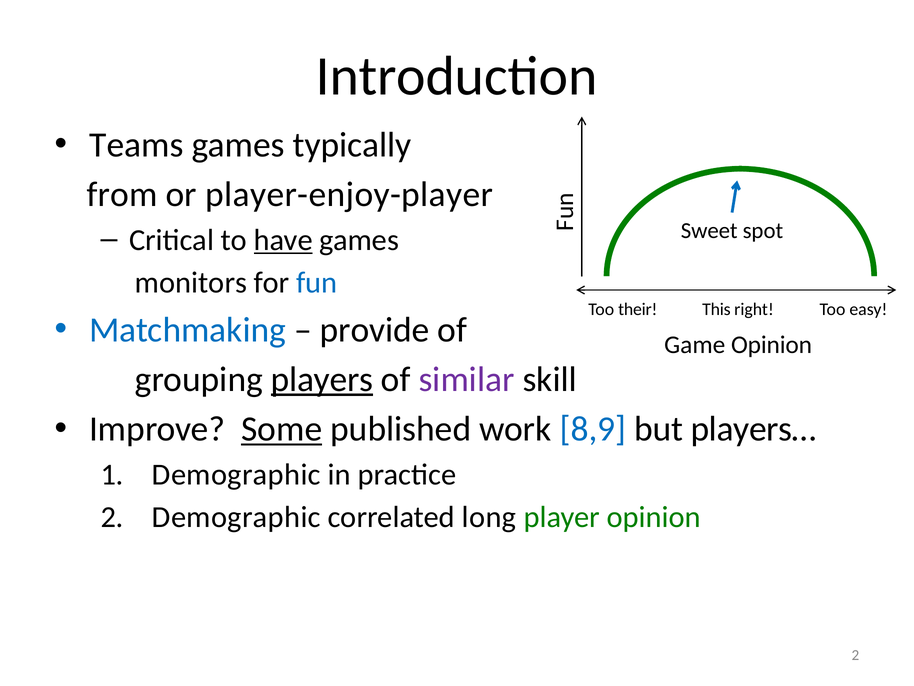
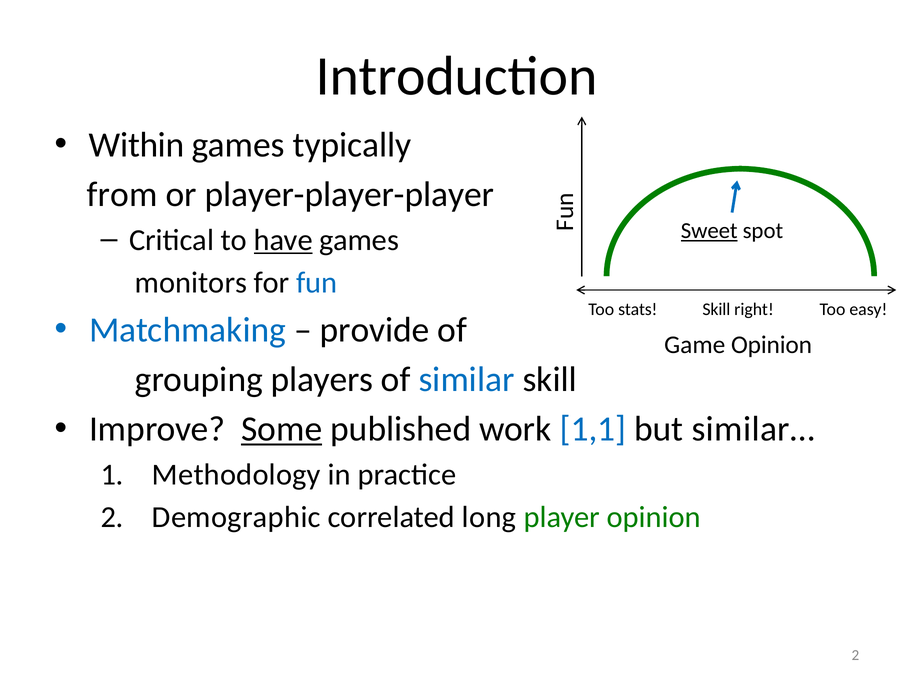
Teams: Teams -> Within
player-enjoy-player: player-enjoy-player -> player-player-player
Sweet underline: none -> present
their: their -> stats
This at (716, 309): This -> Skill
players underline: present -> none
similar colour: purple -> blue
8,9: 8,9 -> 1,1
players…: players… -> similar…
Demographic at (236, 474): Demographic -> Methodology
